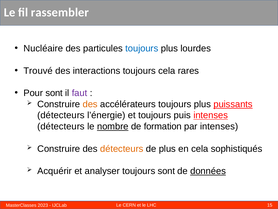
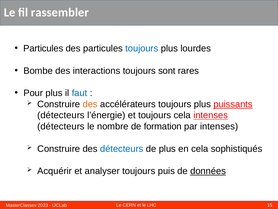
Nucléaire at (43, 48): Nucléaire -> Particules
Trouvé: Trouvé -> Bombe
toujours cela: cela -> sont
Pour sont: sont -> plus
faut colour: purple -> blue
toujours puis: puis -> cela
nombre underline: present -> none
détecteurs at (122, 148) colour: orange -> blue
toujours sont: sont -> puis
